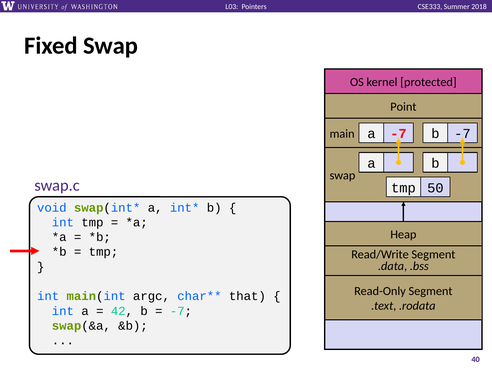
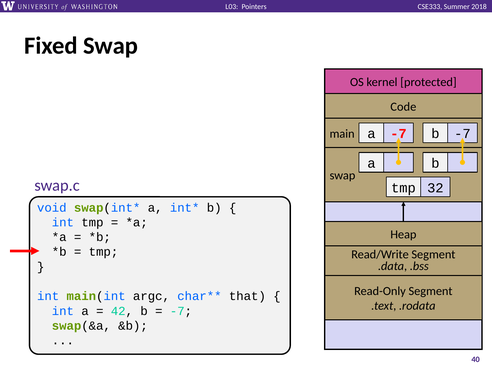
Point: Point -> Code
50: 50 -> 32
